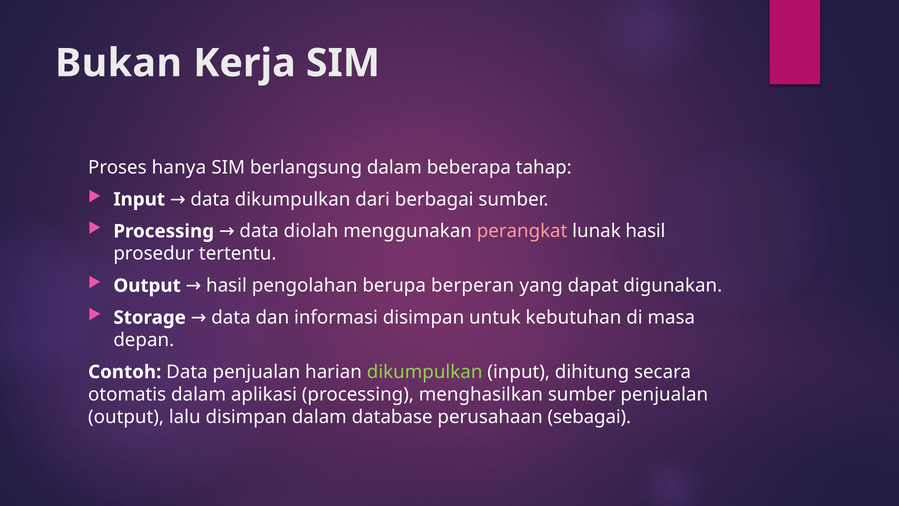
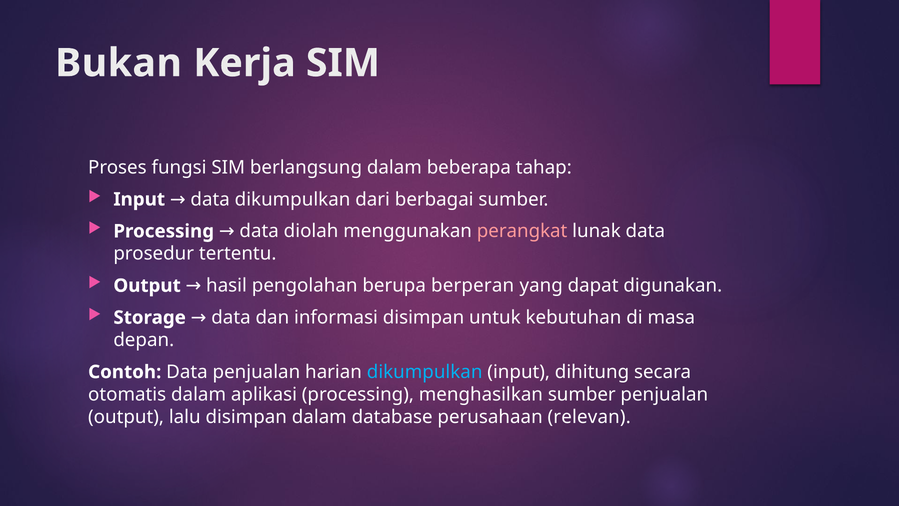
hanya: hanya -> fungsi
lunak hasil: hasil -> data
dikumpulkan at (425, 372) colour: light green -> light blue
sebagai: sebagai -> relevan
